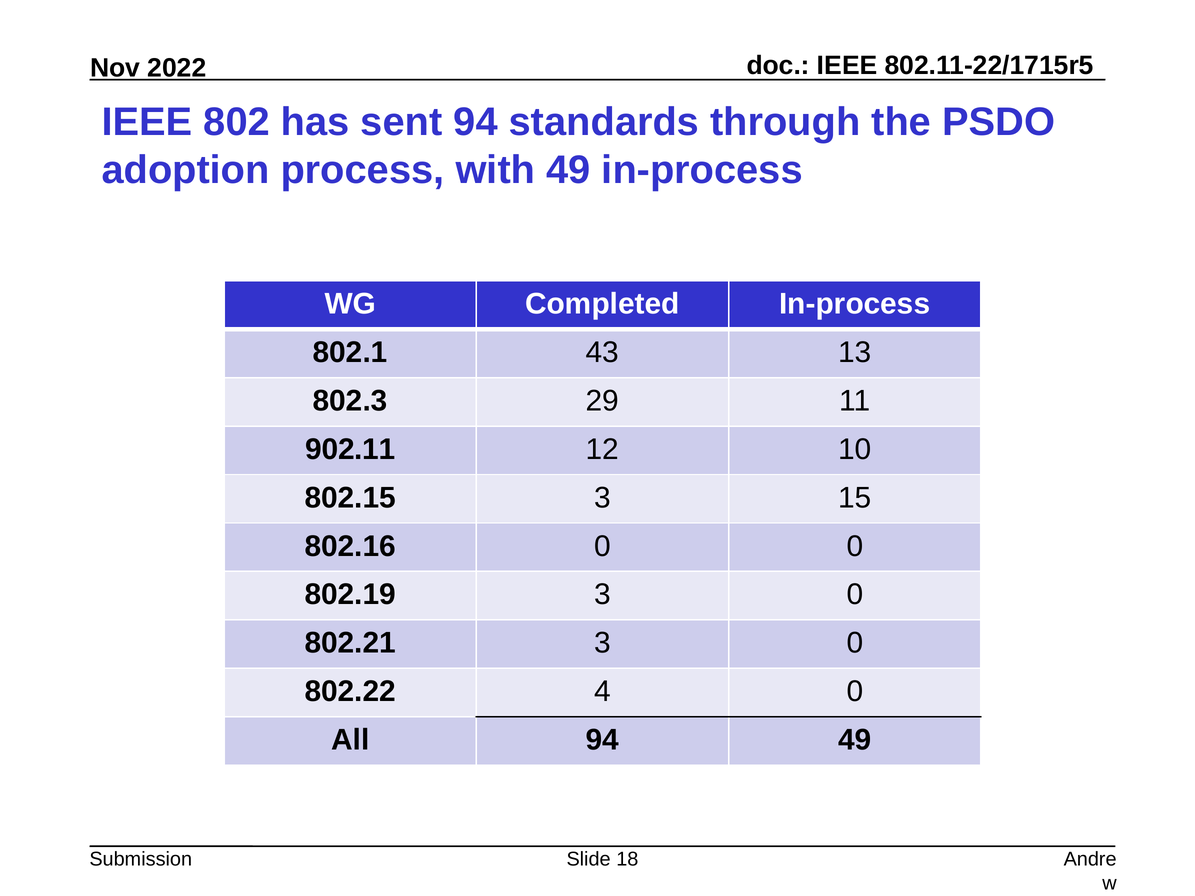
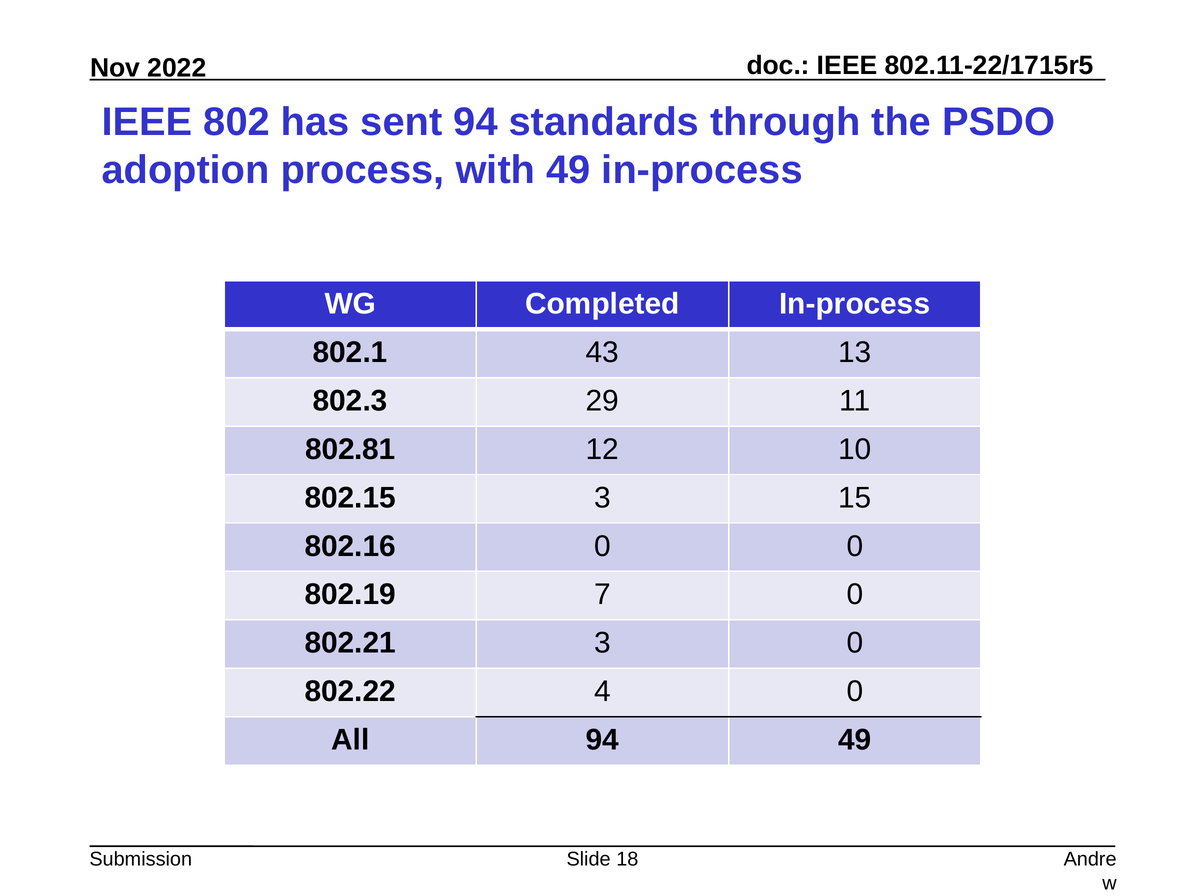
902.11: 902.11 -> 802.81
802.19 3: 3 -> 7
